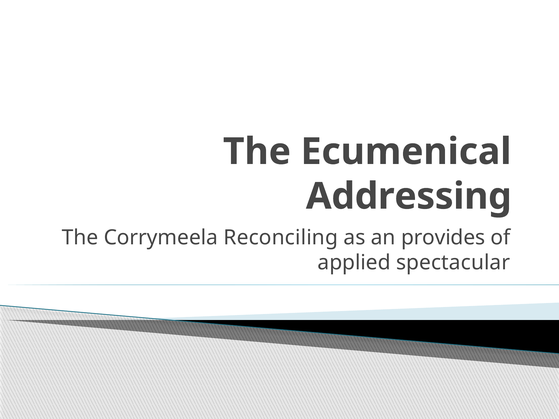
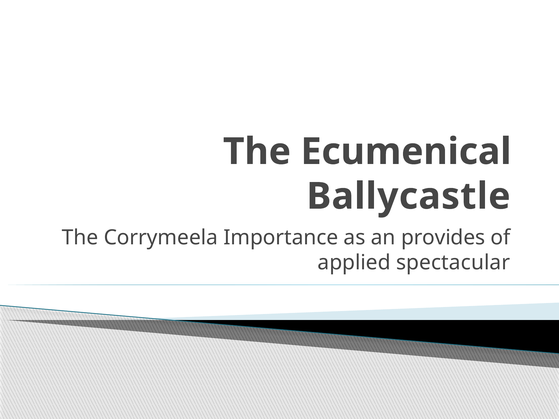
Addressing: Addressing -> Ballycastle
Reconciling: Reconciling -> Importance
